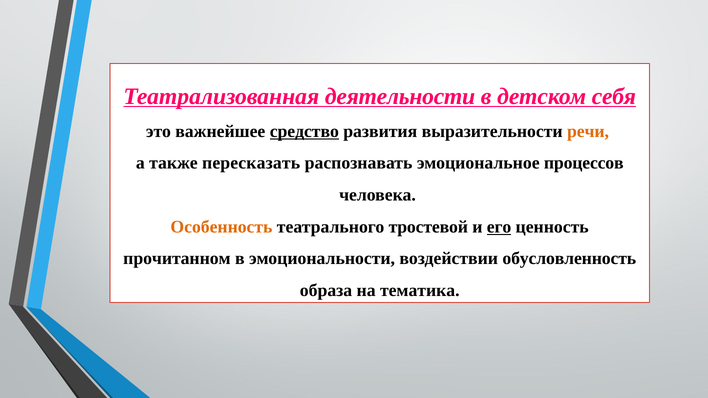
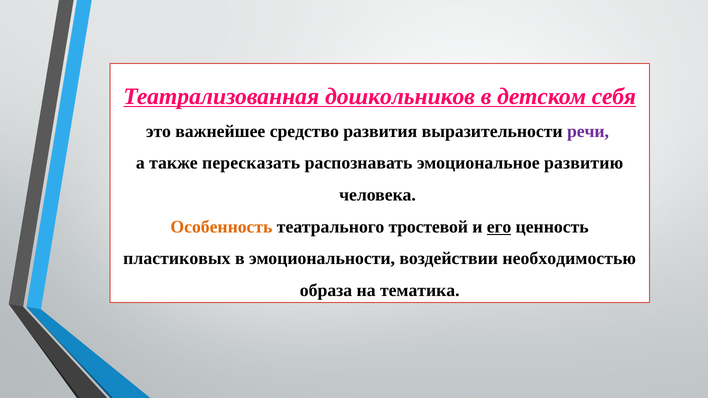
деятельности: деятельности -> дошкольников
средство underline: present -> none
речи colour: orange -> purple
процессов: процессов -> развитию
прочитанном: прочитанном -> пластиковых
обусловленность: обусловленность -> необходимостью
